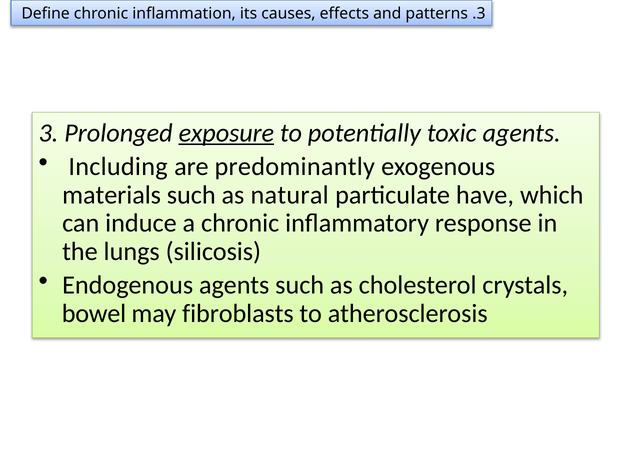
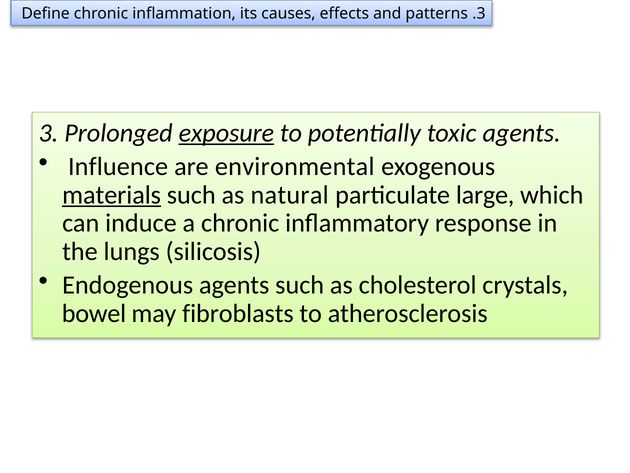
Including: Including -> Influence
predominantly: predominantly -> environmental
materials underline: none -> present
have: have -> large
